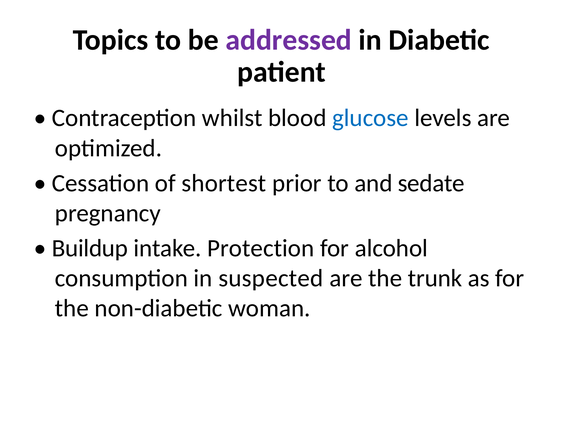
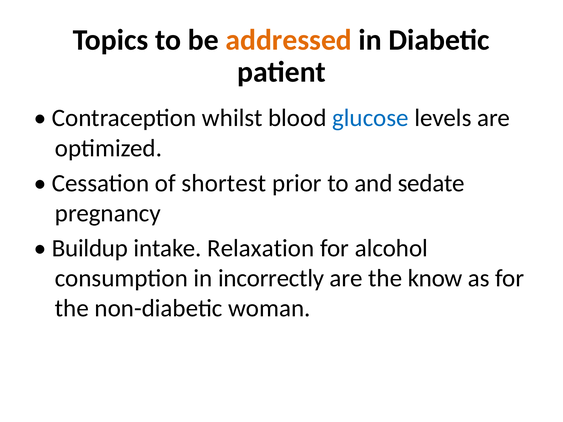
addressed colour: purple -> orange
Protection: Protection -> Relaxation
suspected: suspected -> incorrectly
trunk: trunk -> know
